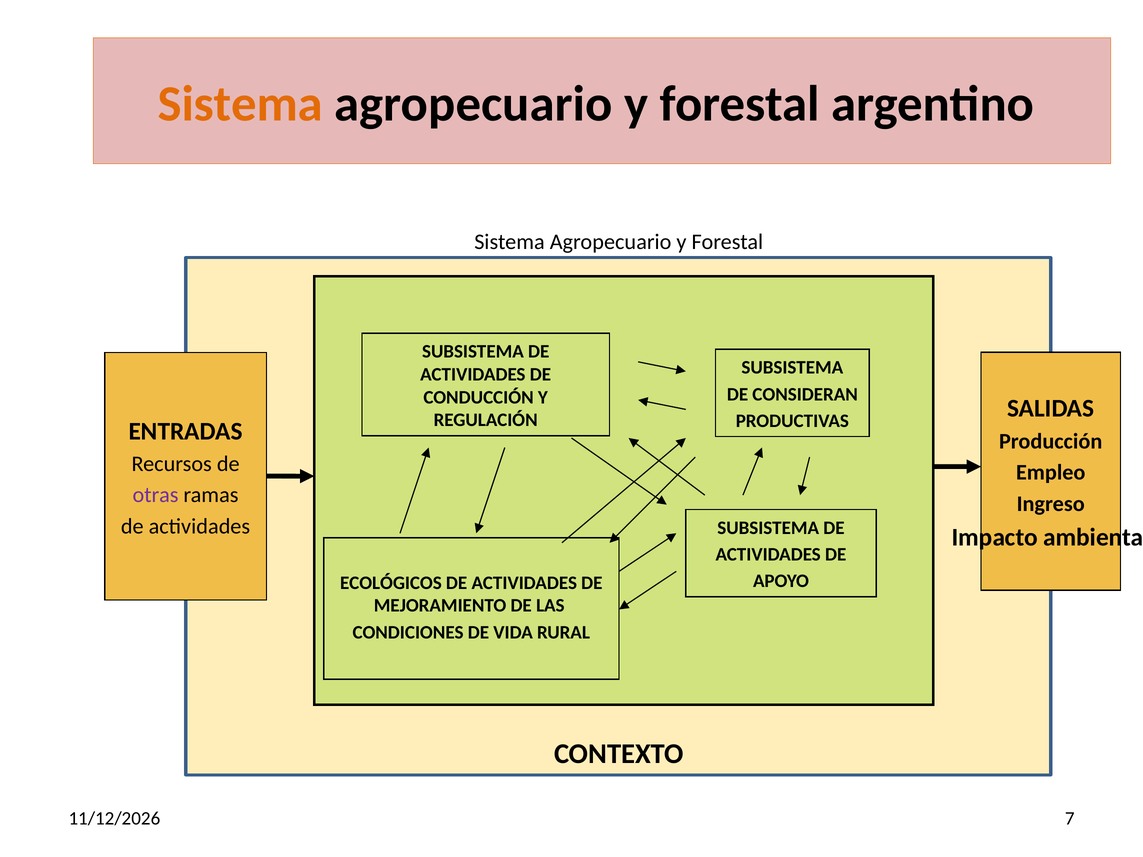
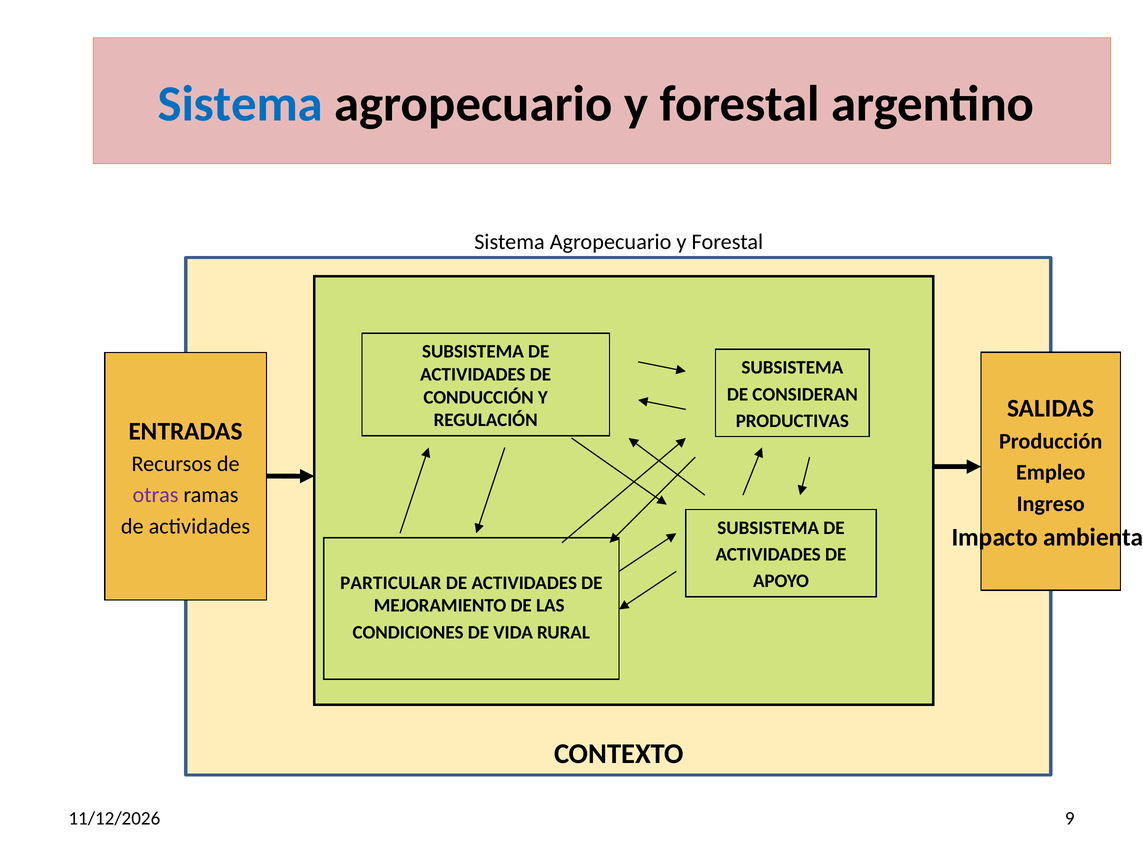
Sistema at (240, 104) colour: orange -> blue
ECOLÓGICOS: ECOLÓGICOS -> PARTICULAR
7: 7 -> 9
